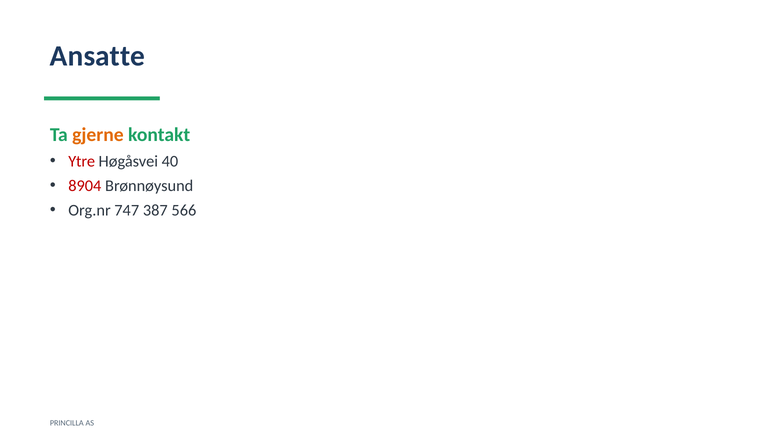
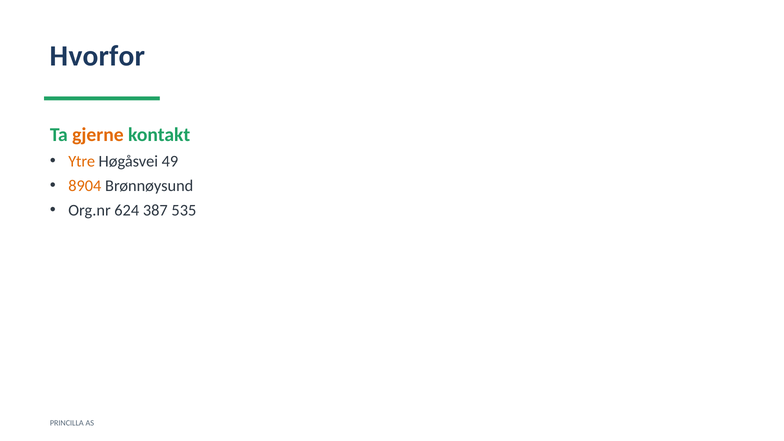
Ansatte: Ansatte -> Hvorfor
Ytre colour: red -> orange
40: 40 -> 49
8904 colour: red -> orange
747: 747 -> 624
566: 566 -> 535
